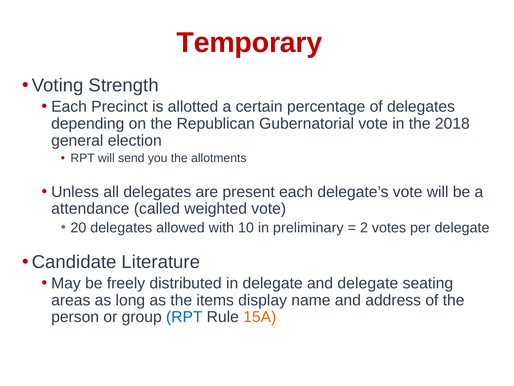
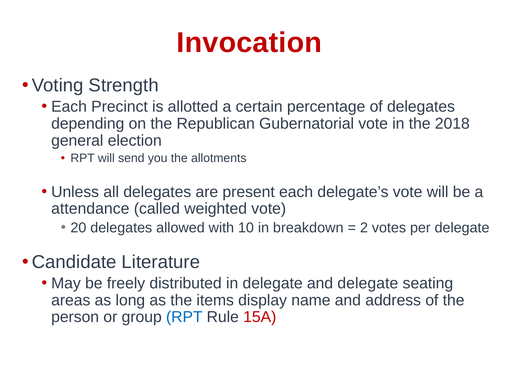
Temporary: Temporary -> Invocation
preliminary: preliminary -> breakdown
15A colour: orange -> red
